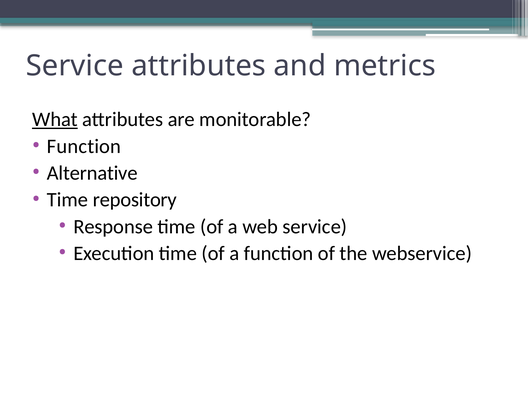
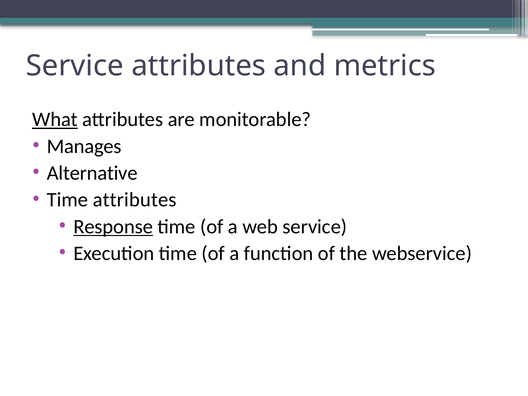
Function at (84, 146): Function -> Manages
Time repository: repository -> attributes
Response underline: none -> present
